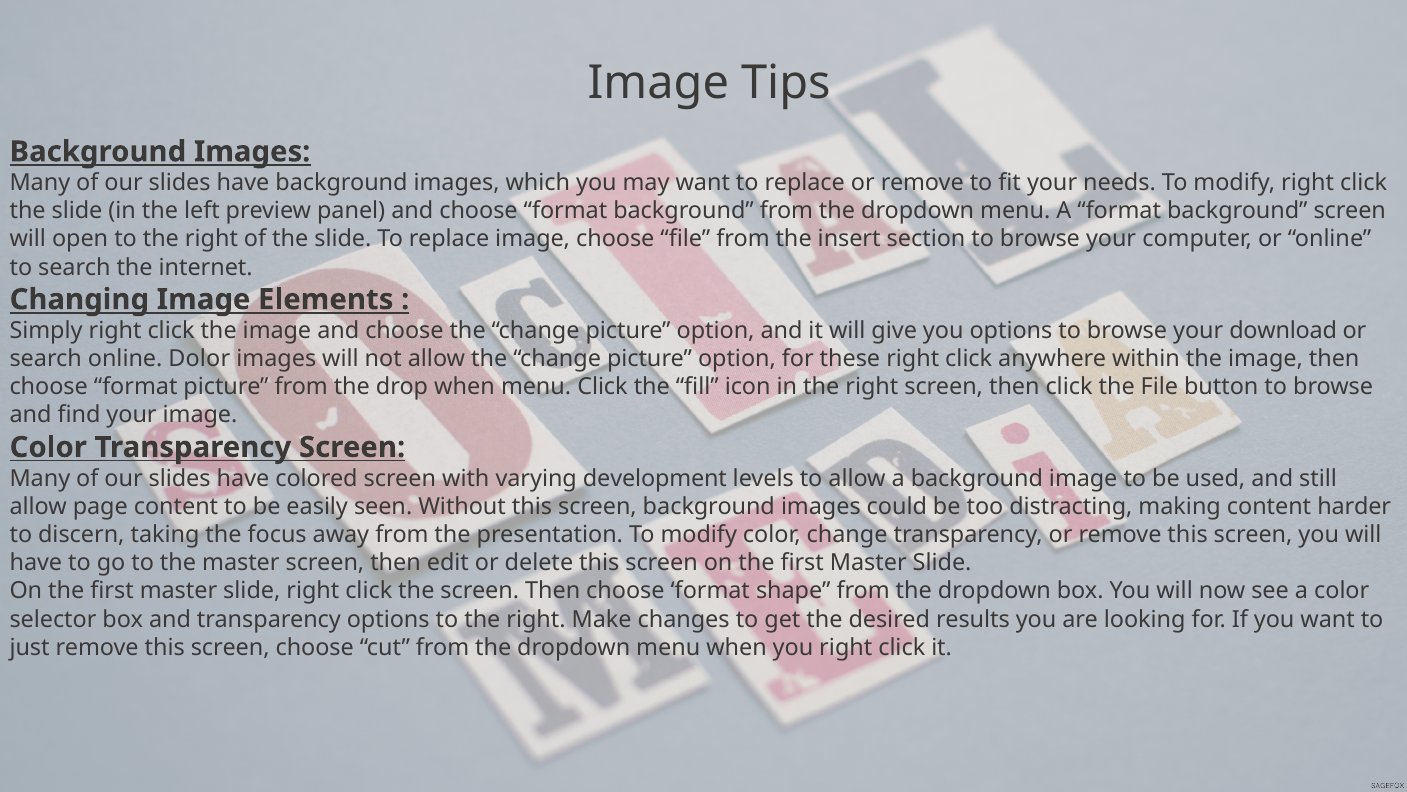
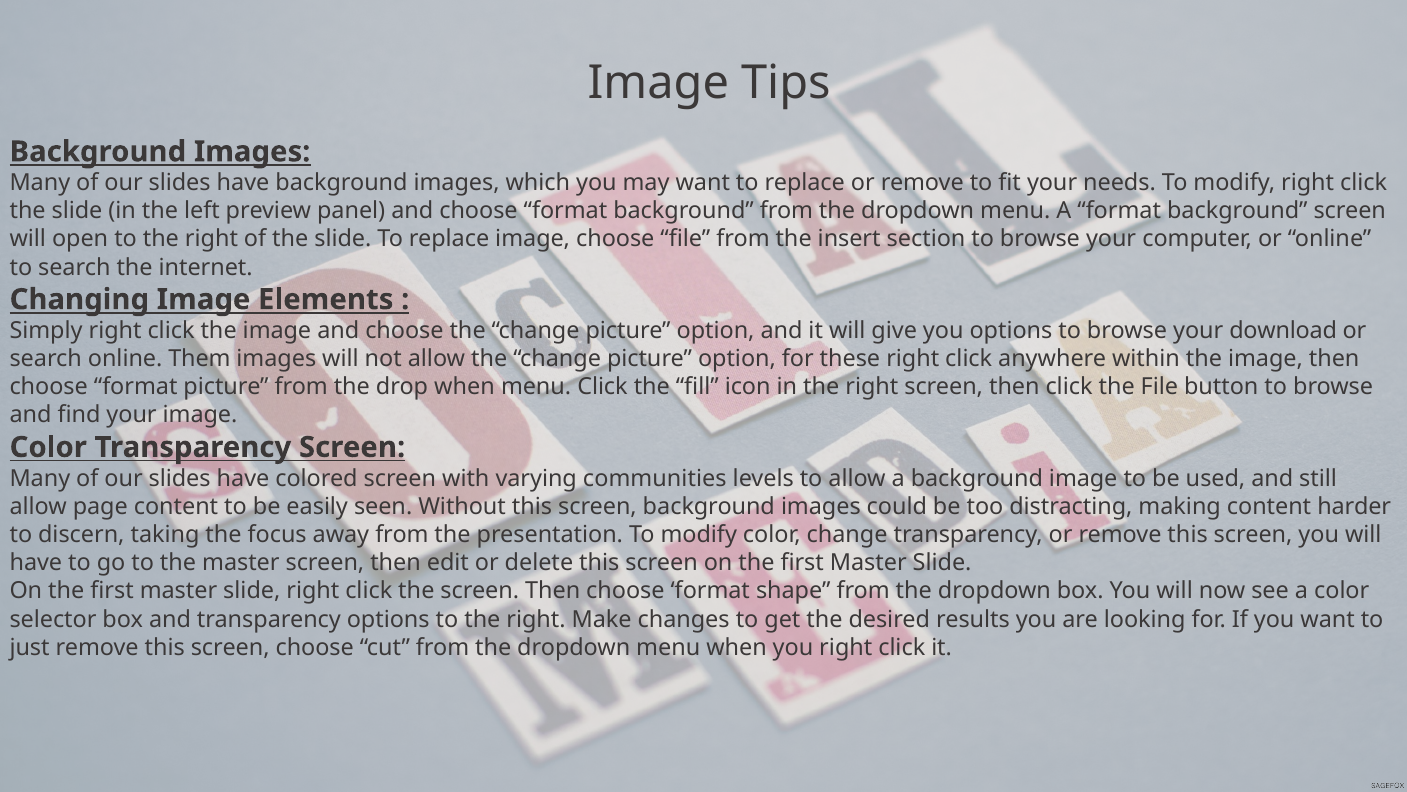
Dolor: Dolor -> Them
development: development -> communities
